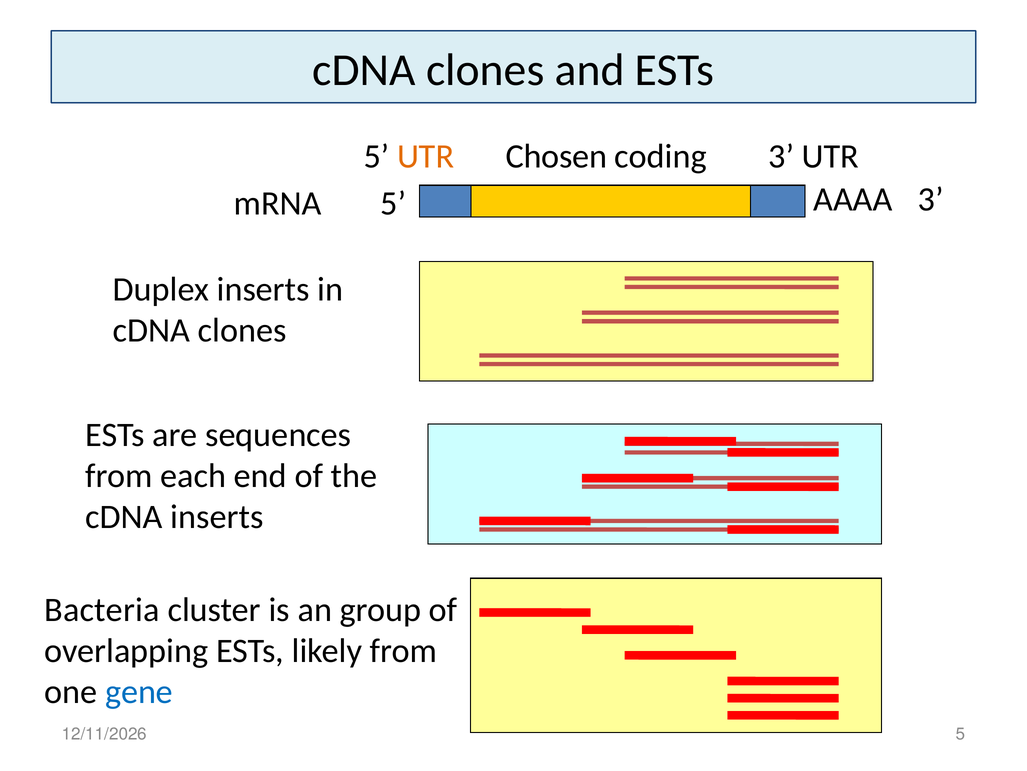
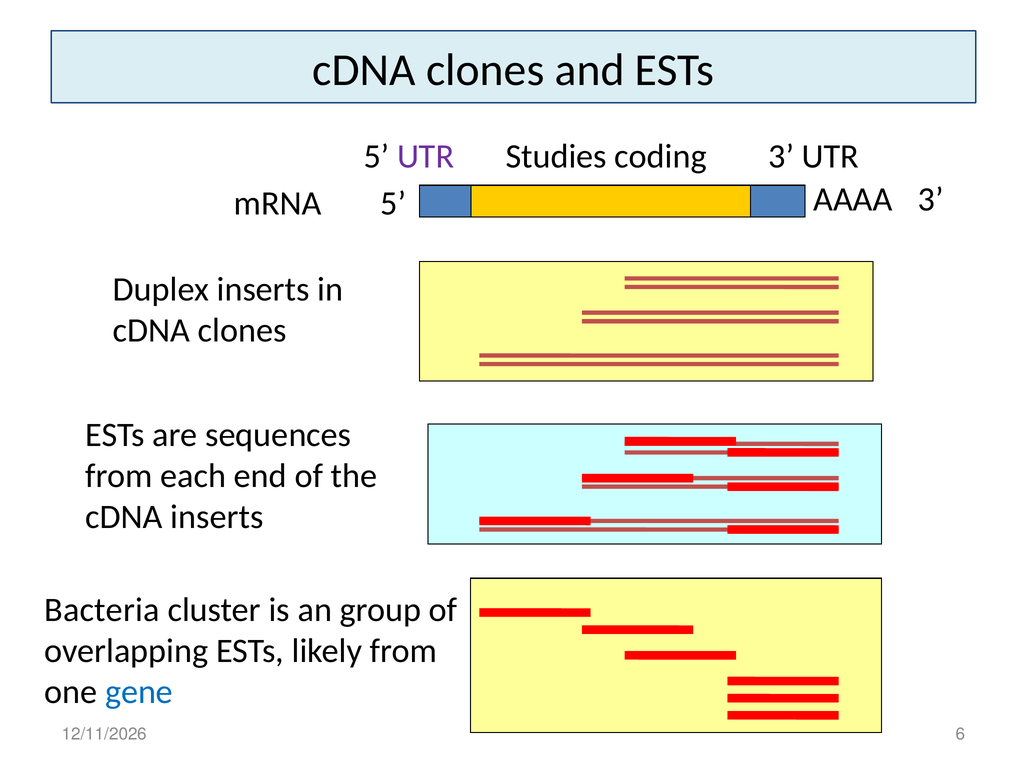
UTR at (426, 156) colour: orange -> purple
Chosen: Chosen -> Studies
5 at (961, 734): 5 -> 6
